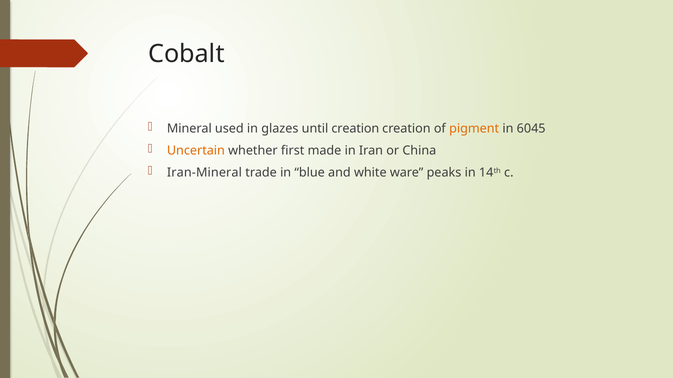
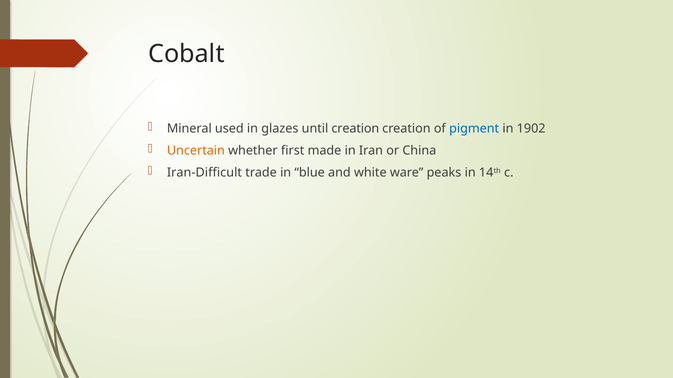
pigment colour: orange -> blue
6045: 6045 -> 1902
Iran-Mineral: Iran-Mineral -> Iran-Difficult
